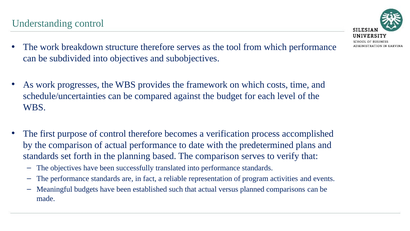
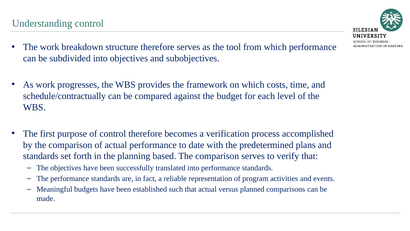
schedule/uncertainties: schedule/uncertainties -> schedule/contractually
